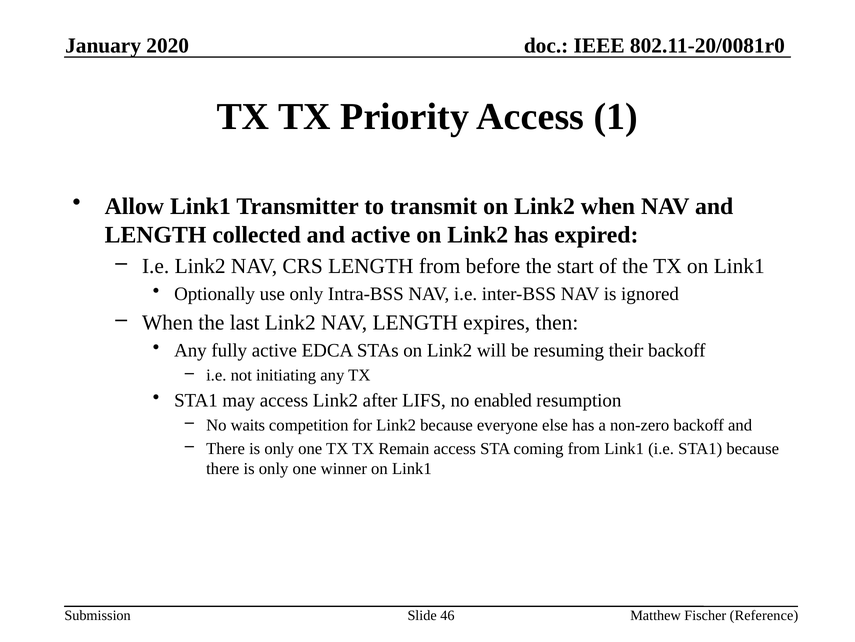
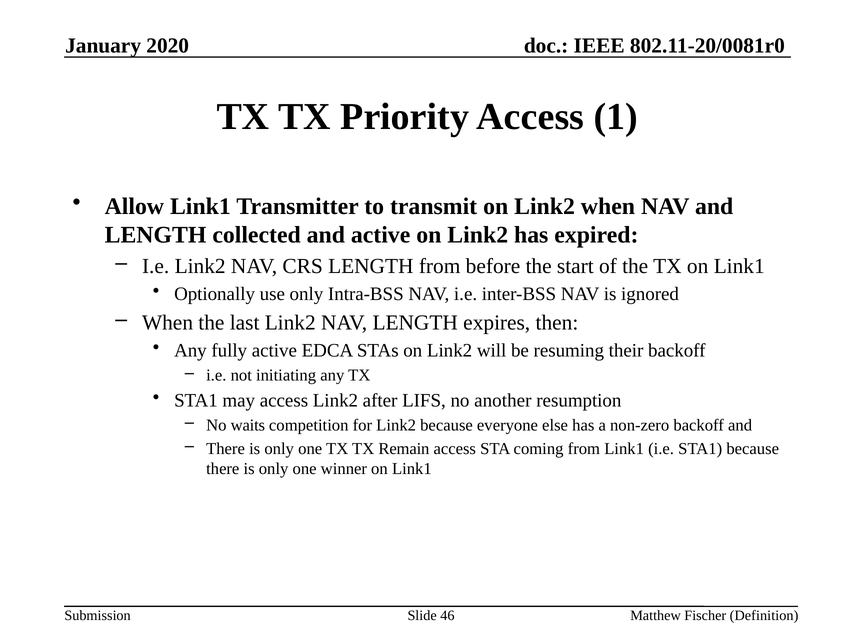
enabled: enabled -> another
Reference: Reference -> Definition
